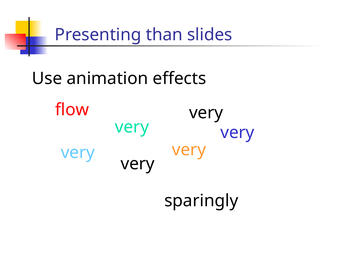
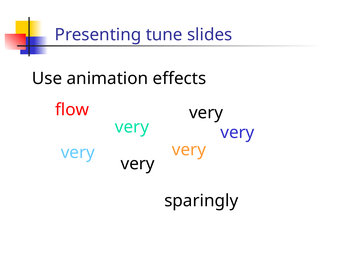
than: than -> tune
